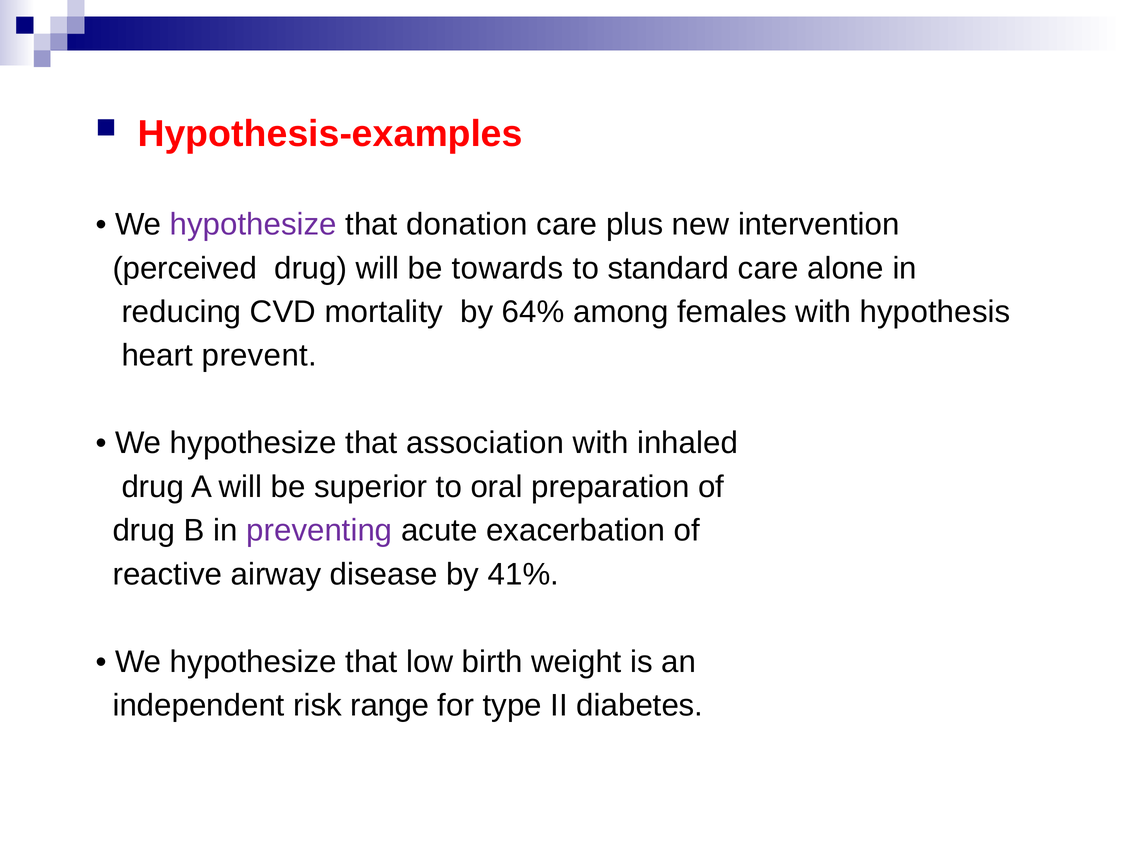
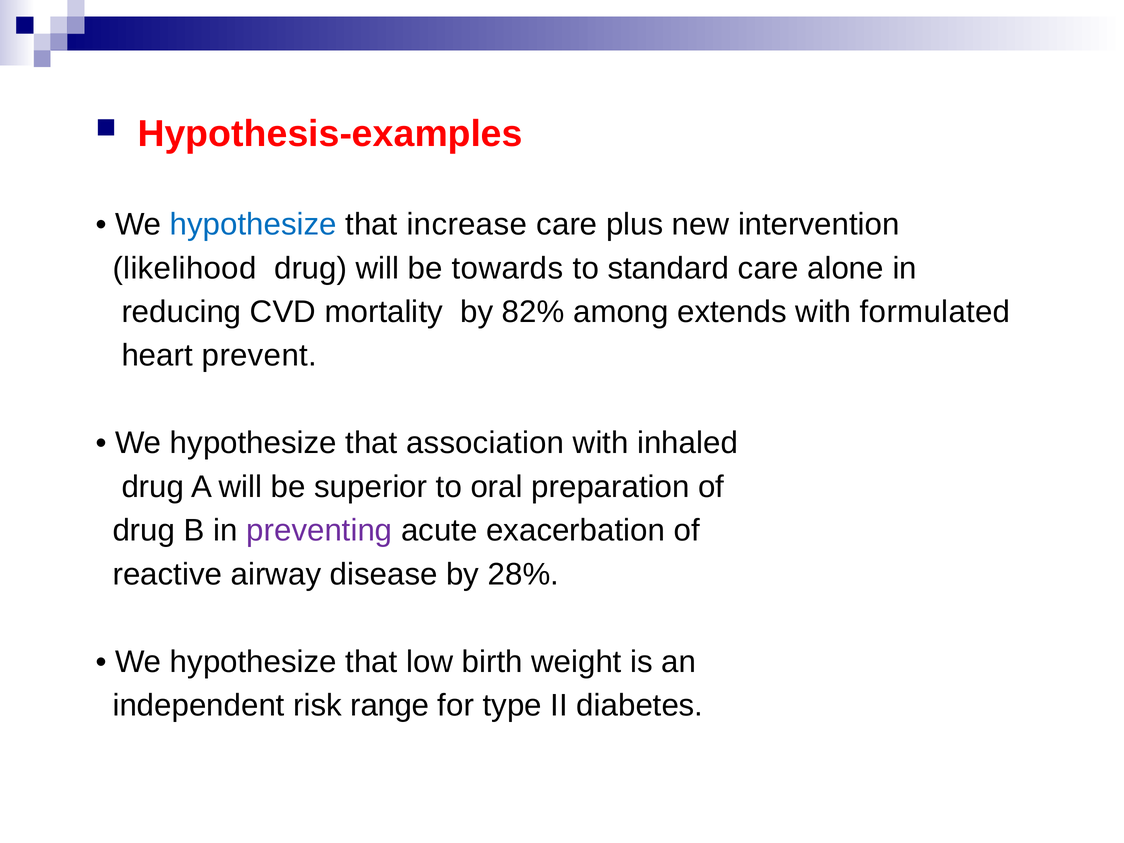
hypothesize at (253, 224) colour: purple -> blue
donation: donation -> increase
perceived: perceived -> likelihood
64%: 64% -> 82%
females: females -> extends
hypothesis: hypothesis -> formulated
41%: 41% -> 28%
